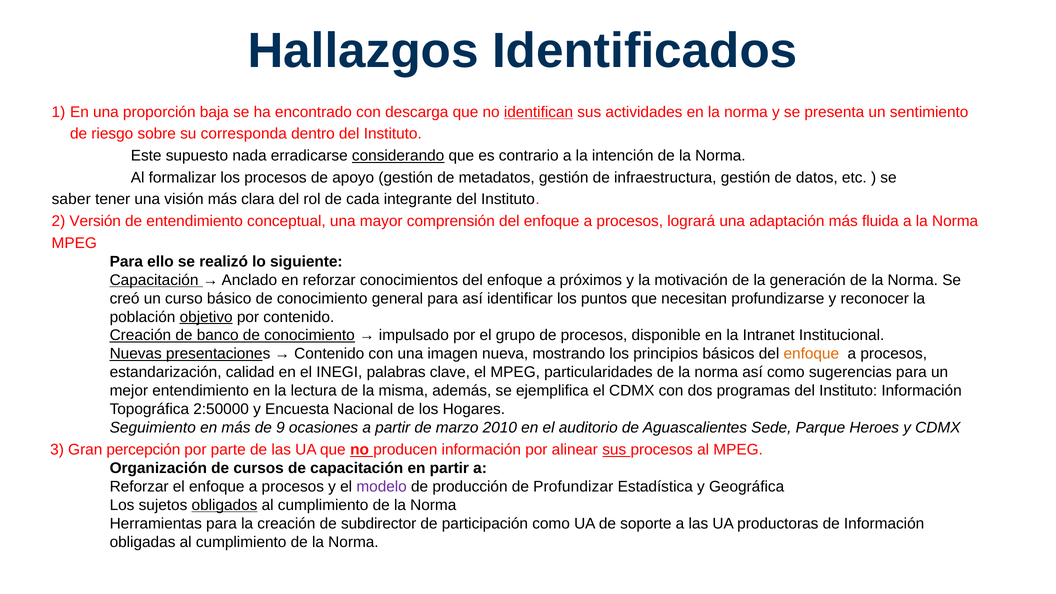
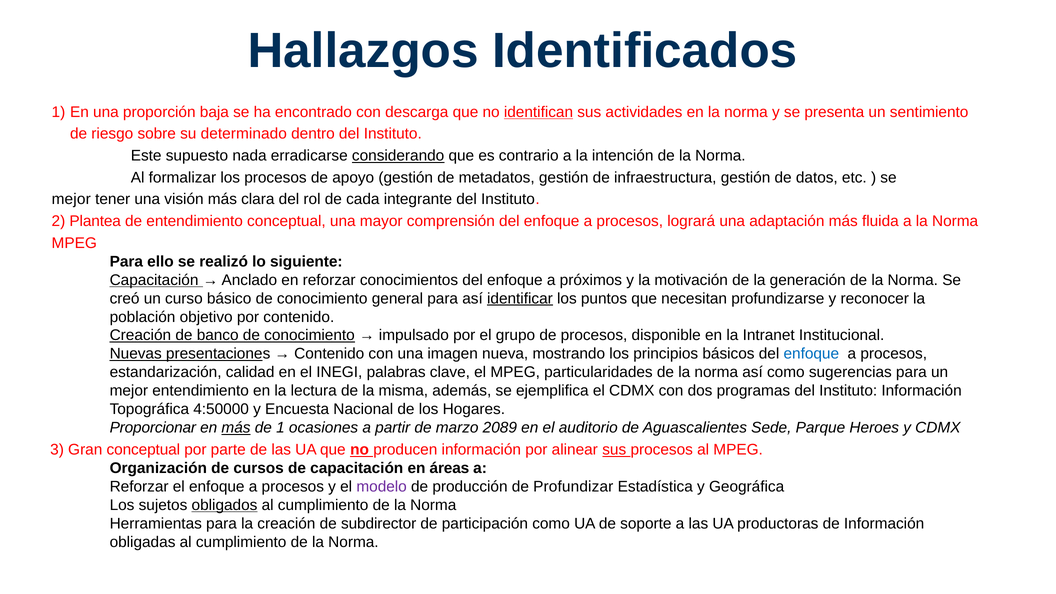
corresponda: corresponda -> determinado
saber at (71, 199): saber -> mejor
Versión: Versión -> Plantea
identificar underline: none -> present
objetivo underline: present -> none
enfoque at (811, 354) colour: orange -> blue
2:50000: 2:50000 -> 4:50000
Seguimiento: Seguimiento -> Proporcionar
más at (236, 428) underline: none -> present
de 9: 9 -> 1
2010: 2010 -> 2089
Gran percepción: percepción -> conceptual
en partir: partir -> áreas
